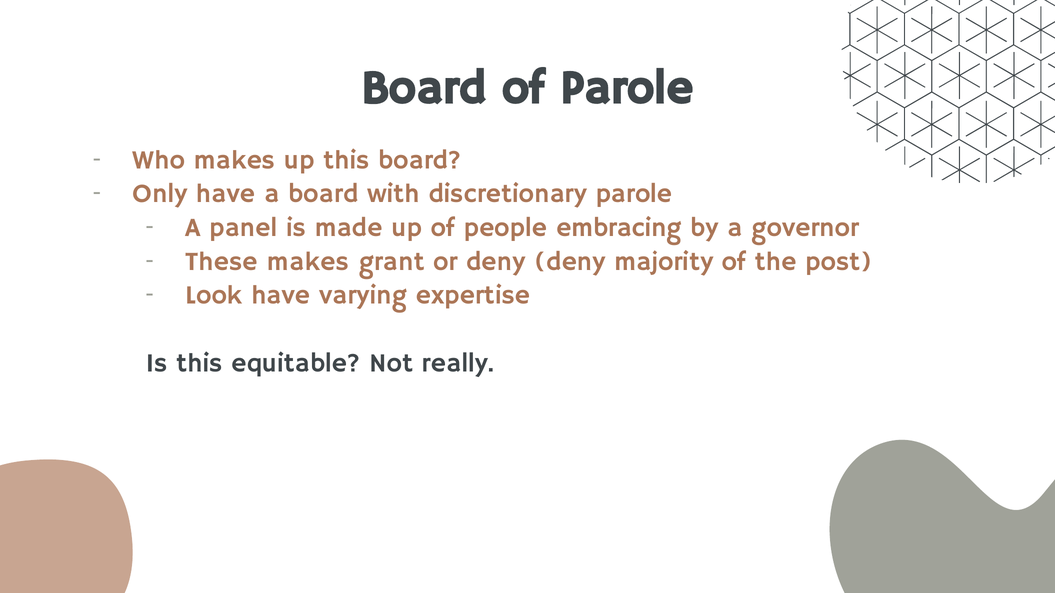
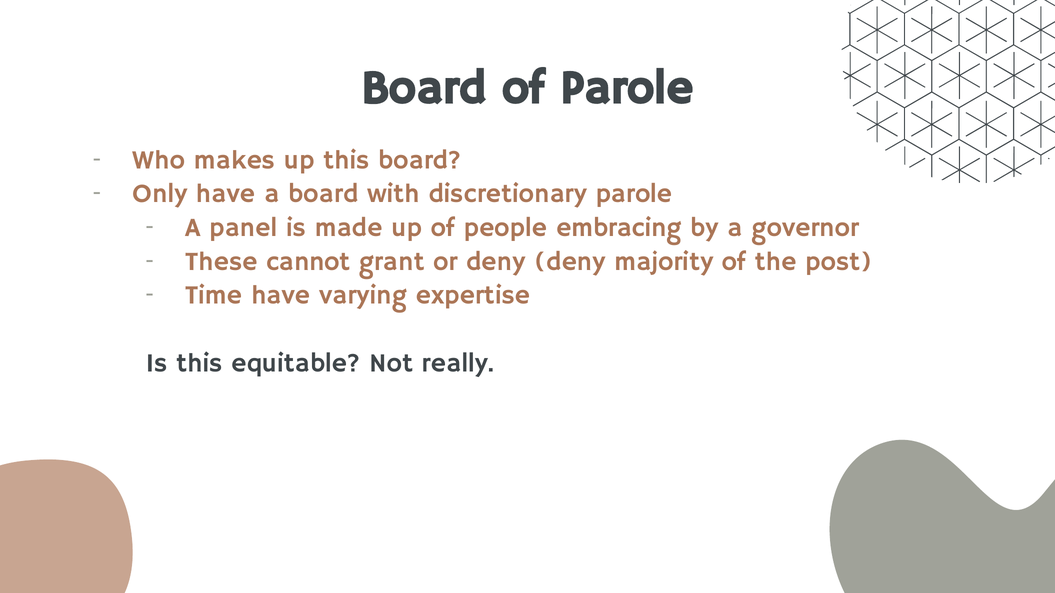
These makes: makes -> cannot
Look: Look -> Time
